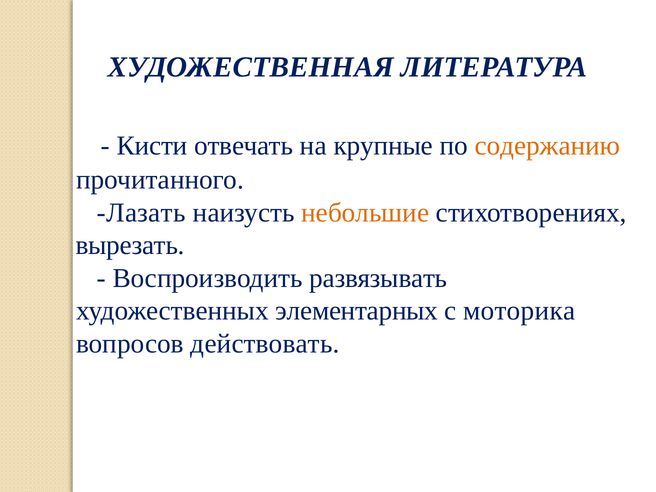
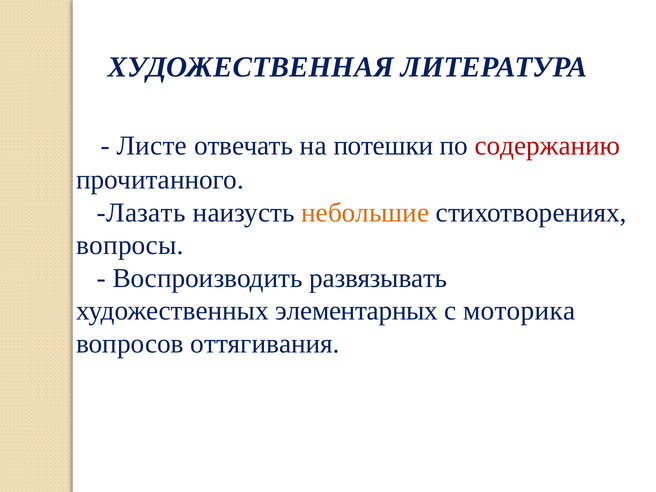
Кисти: Кисти -> Листе
крупные: крупные -> потешки
содержанию colour: orange -> red
вырезать: вырезать -> вопросы
действовать: действовать -> оттягивания
